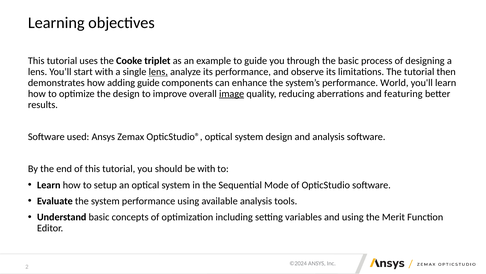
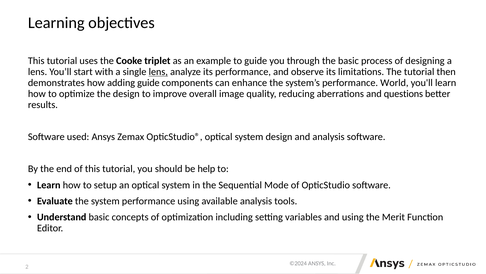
image underline: present -> none
featuring: featuring -> questions
be with: with -> help
